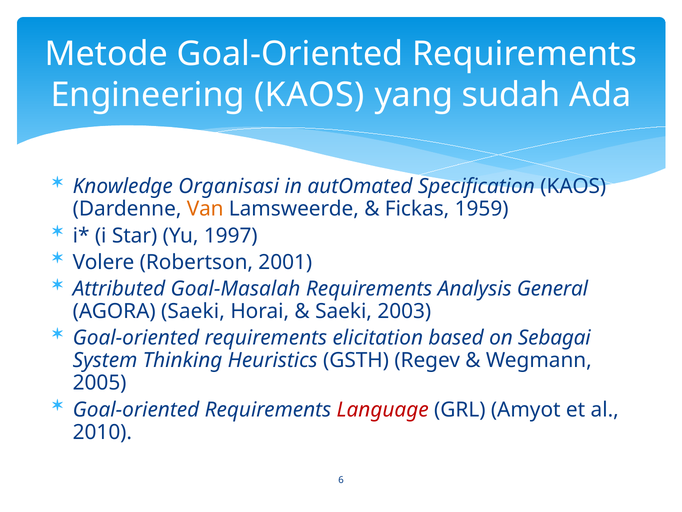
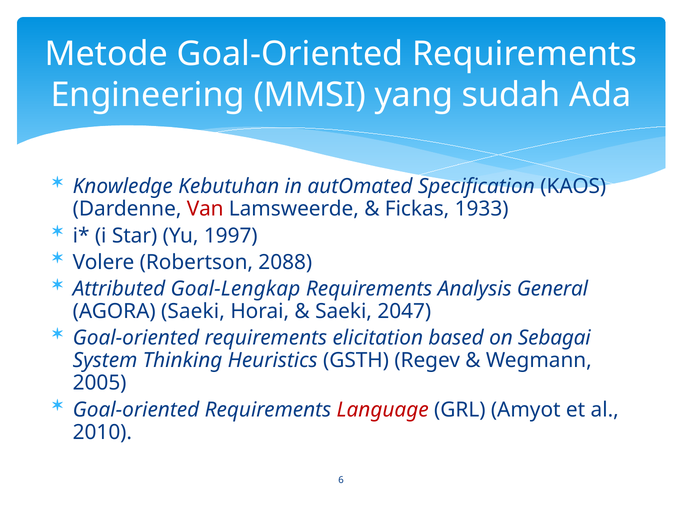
Engineering KAOS: KAOS -> MMSI
Organisasi: Organisasi -> Kebutuhan
Van colour: orange -> red
1959: 1959 -> 1933
2001: 2001 -> 2088
Goal-Masalah: Goal-Masalah -> Goal-Lengkap
2003: 2003 -> 2047
